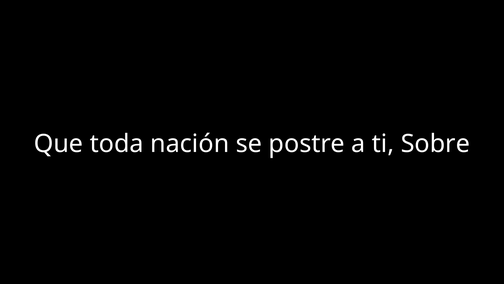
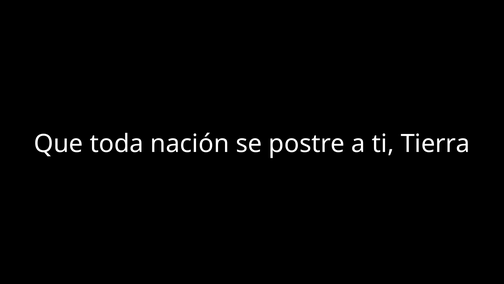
Sobre: Sobre -> Tierra
